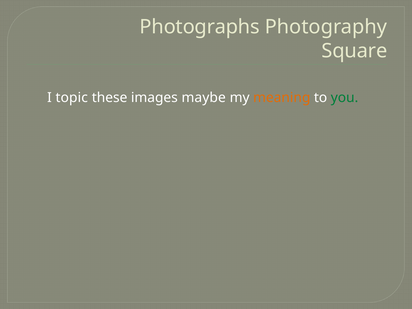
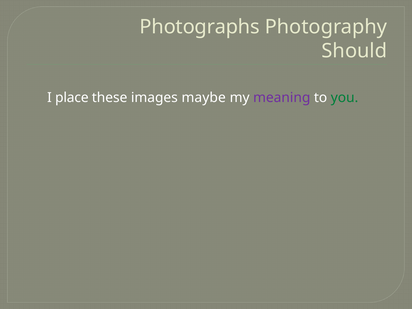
Square: Square -> Should
topic: topic -> place
meaning colour: orange -> purple
